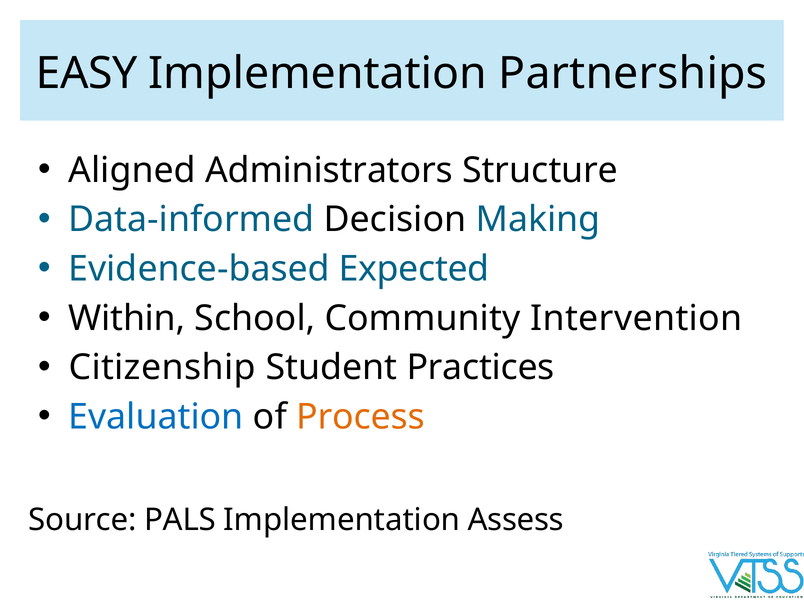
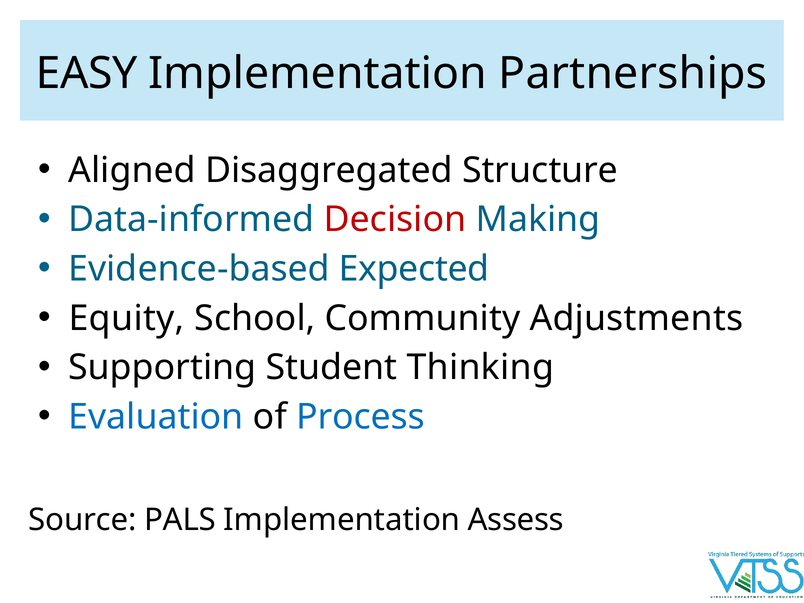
Administrators: Administrators -> Disaggregated
Decision colour: black -> red
Within: Within -> Equity
Intervention: Intervention -> Adjustments
Citizenship: Citizenship -> Supporting
Practices: Practices -> Thinking
Process colour: orange -> blue
